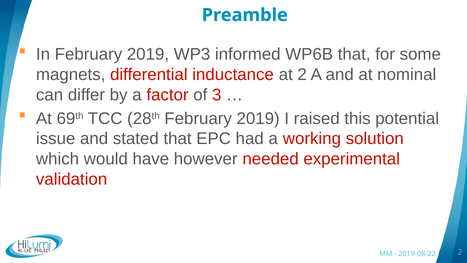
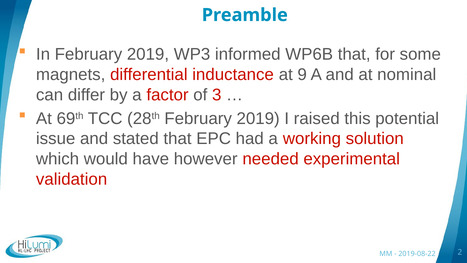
at 2: 2 -> 9
